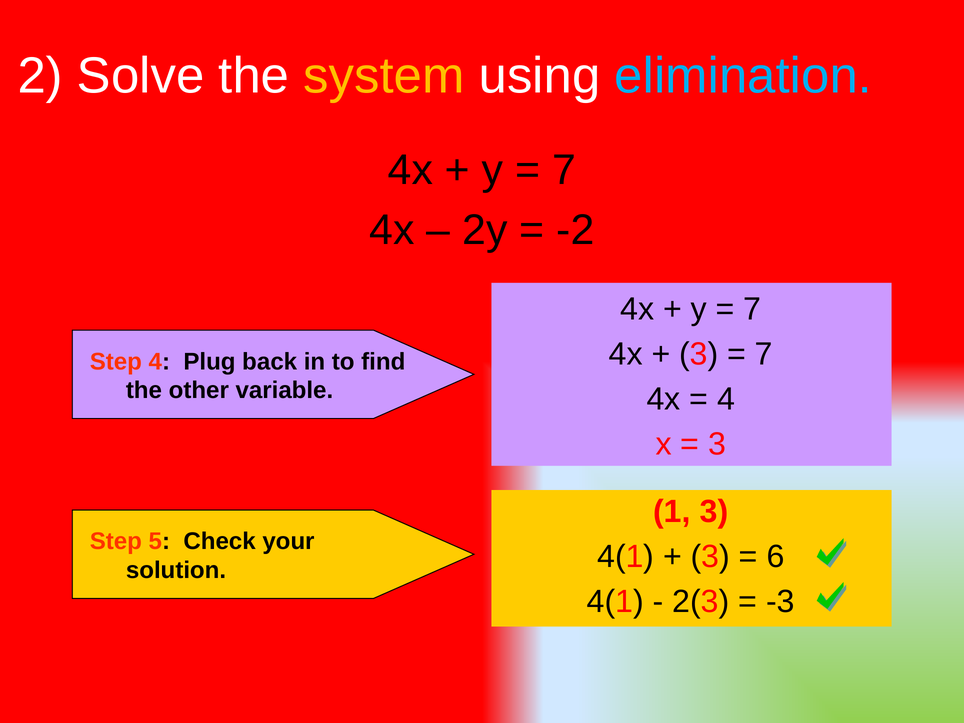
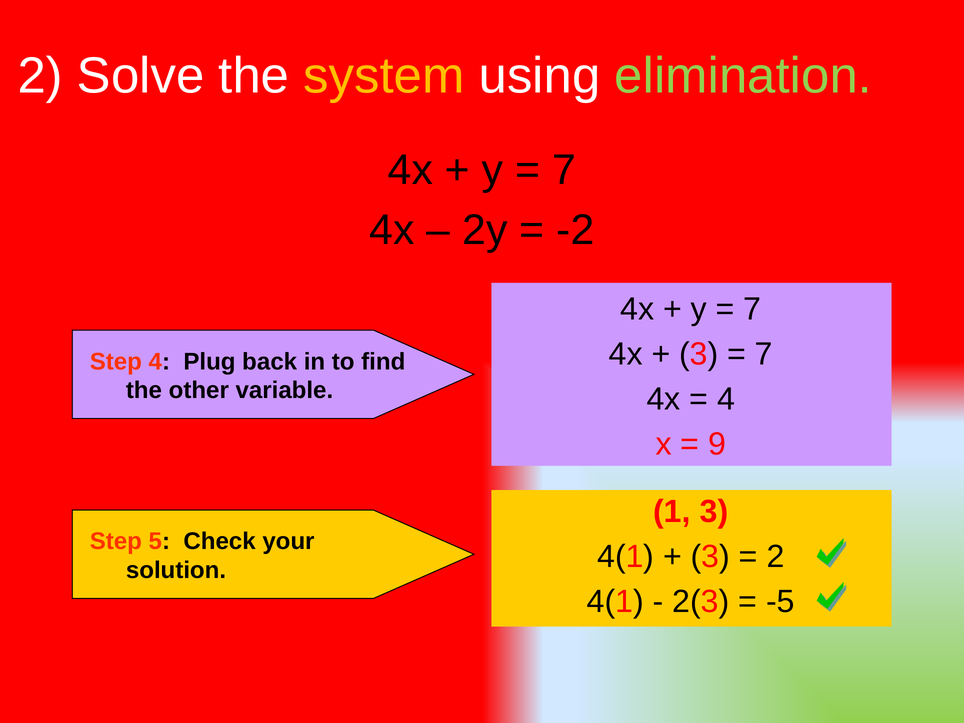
elimination colour: light blue -> light green
3 at (717, 444): 3 -> 9
6 at (775, 557): 6 -> 2
-3: -3 -> -5
